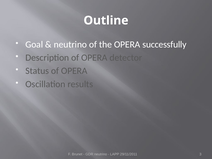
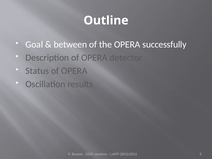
neutrino at (70, 44): neutrino -> between
